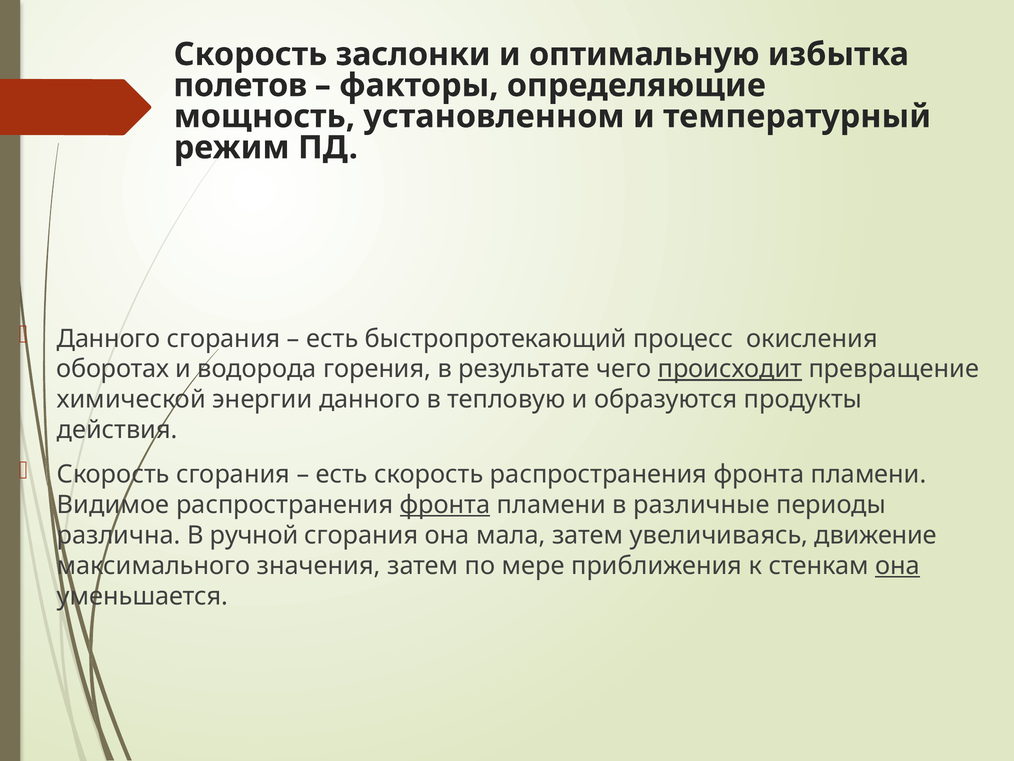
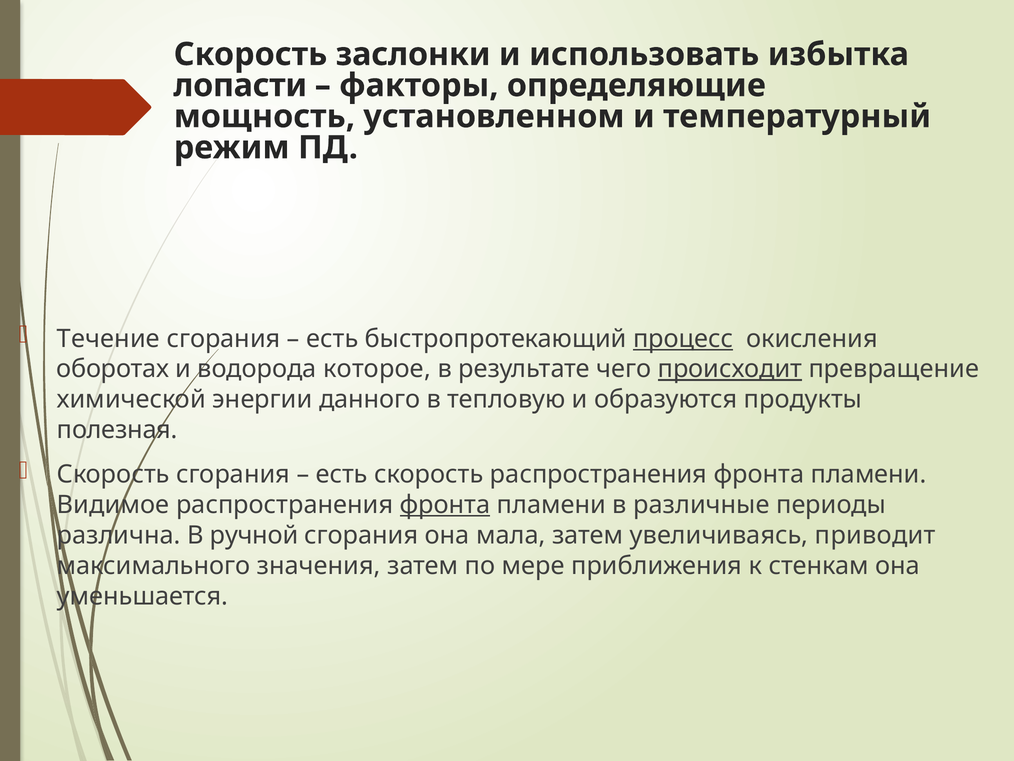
оптимальную: оптимальную -> использовать
полетов: полетов -> лопасти
Данного at (109, 338): Данного -> Течение
процесс underline: none -> present
горения: горения -> которое
действия: действия -> полезная
движение: движение -> приводит
она at (898, 565) underline: present -> none
